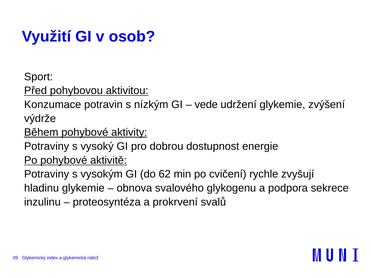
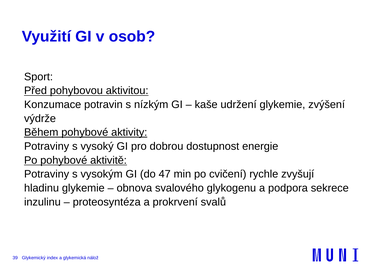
vede: vede -> kaše
62: 62 -> 47
